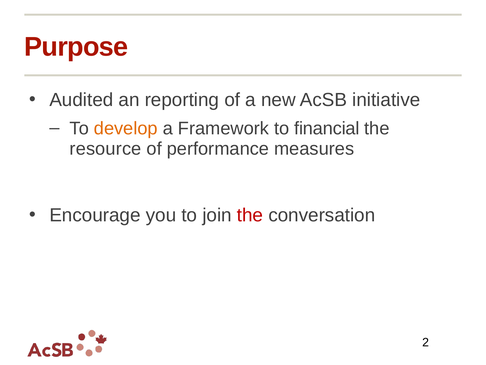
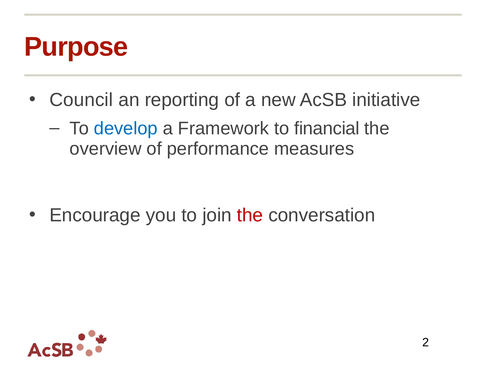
Audited: Audited -> Council
develop colour: orange -> blue
resource: resource -> overview
